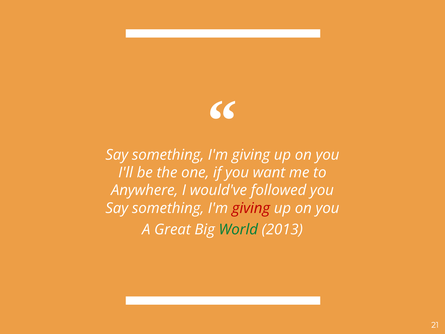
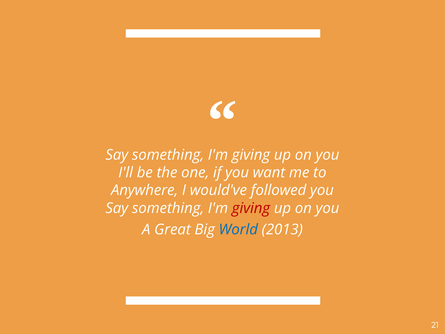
World colour: green -> blue
